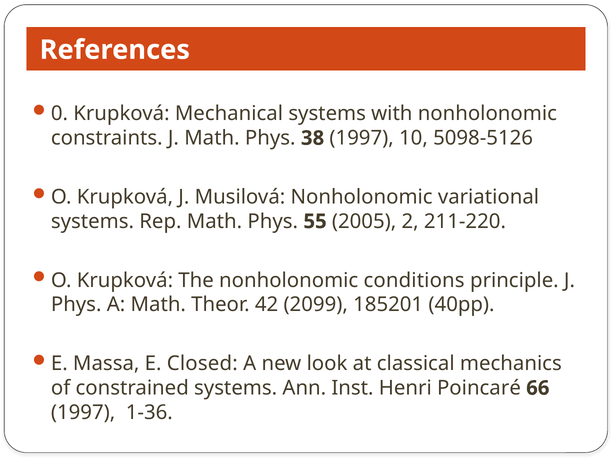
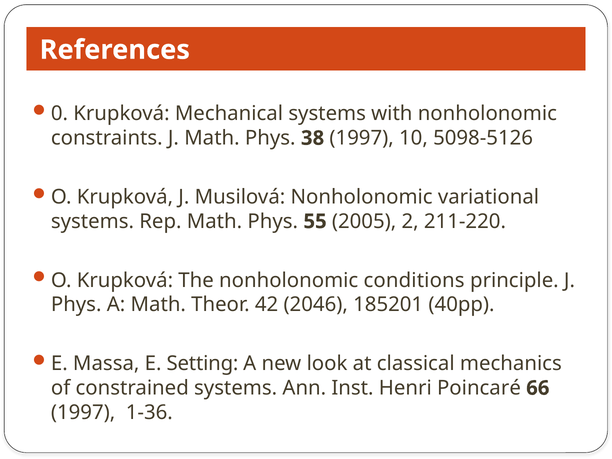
2099: 2099 -> 2046
Closed: Closed -> Setting
